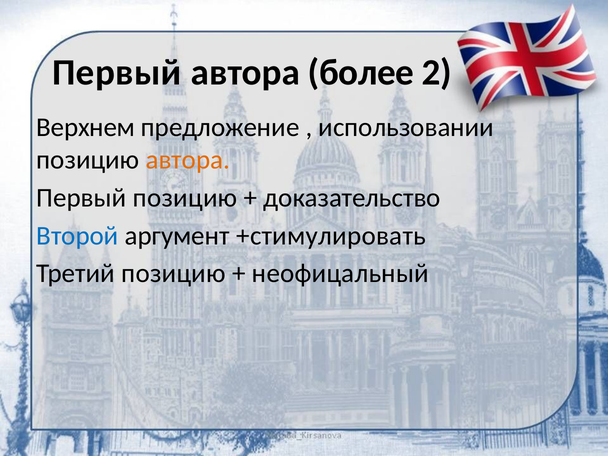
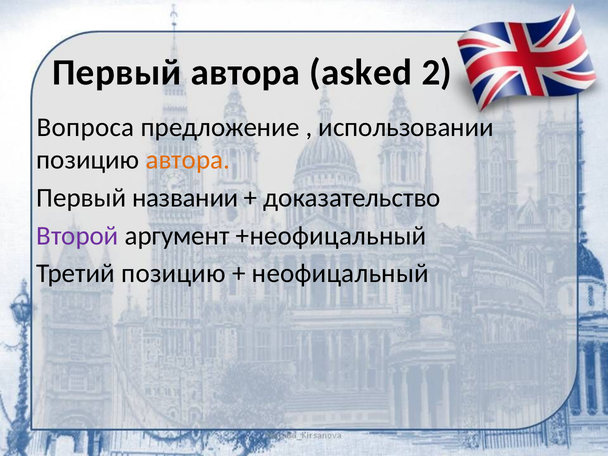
более: более -> asked
Верхнем: Верхнем -> Вопроса
Первый позицию: позицию -> названии
Второй colour: blue -> purple
+стимулировать: +стимулировать -> +неофицальный
